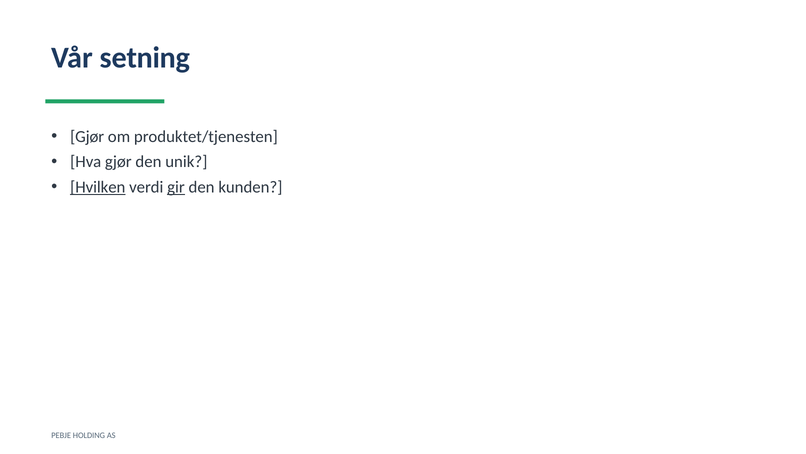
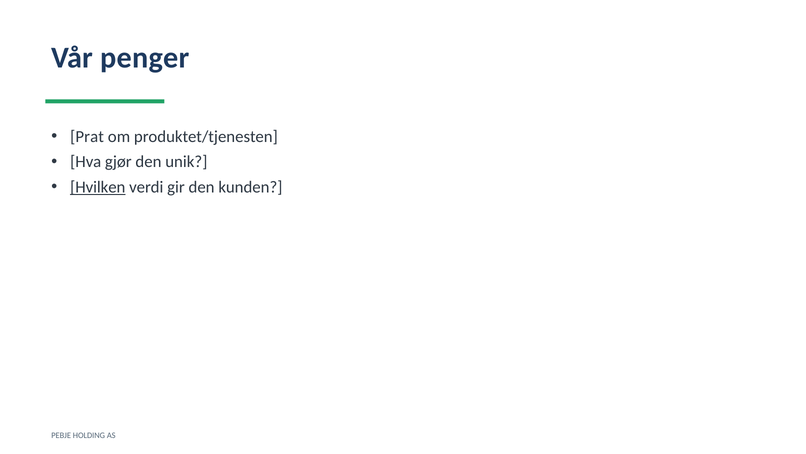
setning: setning -> penger
Gjør at (87, 137): Gjør -> Prat
gir underline: present -> none
